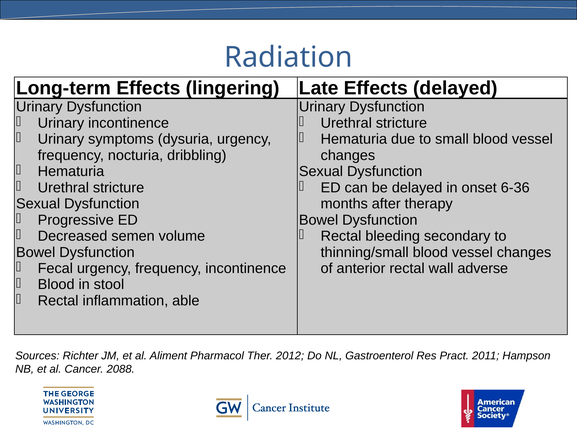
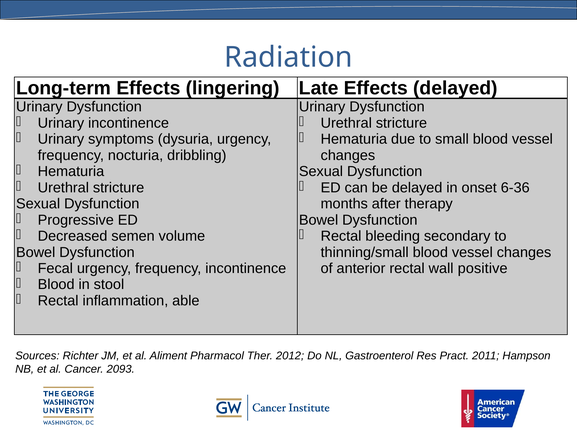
adverse: adverse -> positive
2088: 2088 -> 2093
